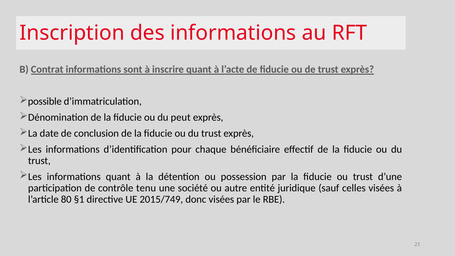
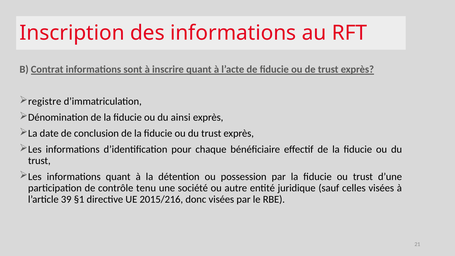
possible: possible -> registre
peut: peut -> ainsi
80: 80 -> 39
2015/749: 2015/749 -> 2015/216
